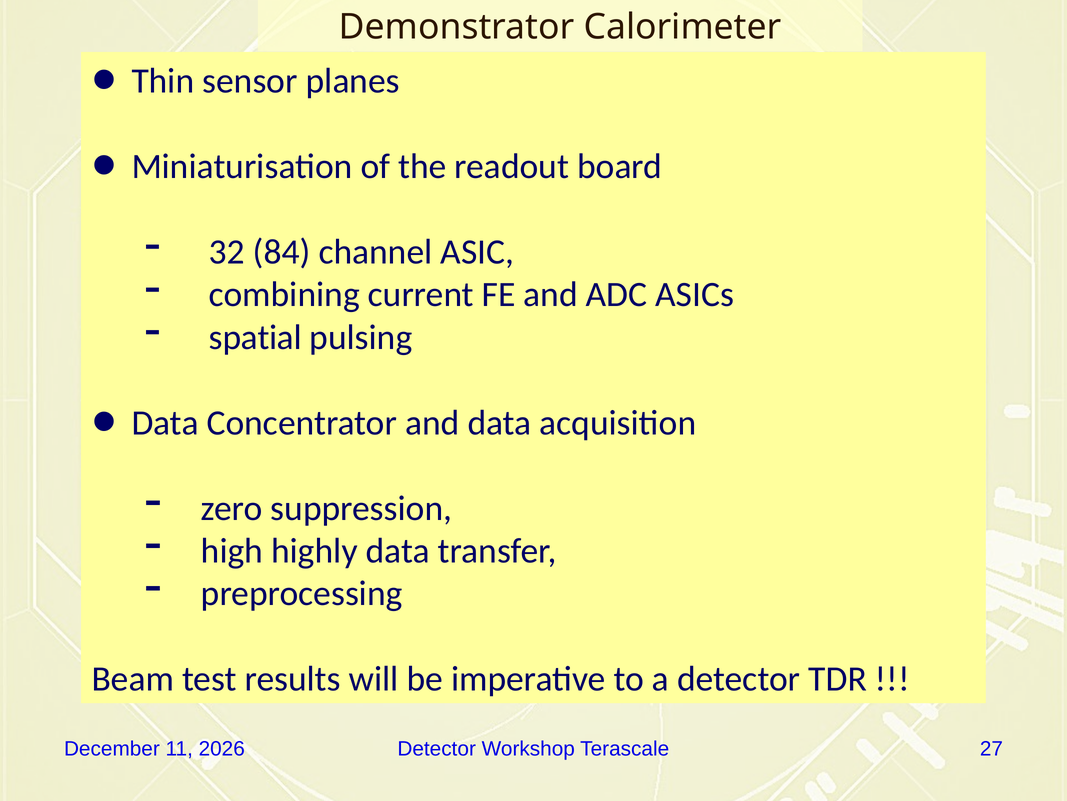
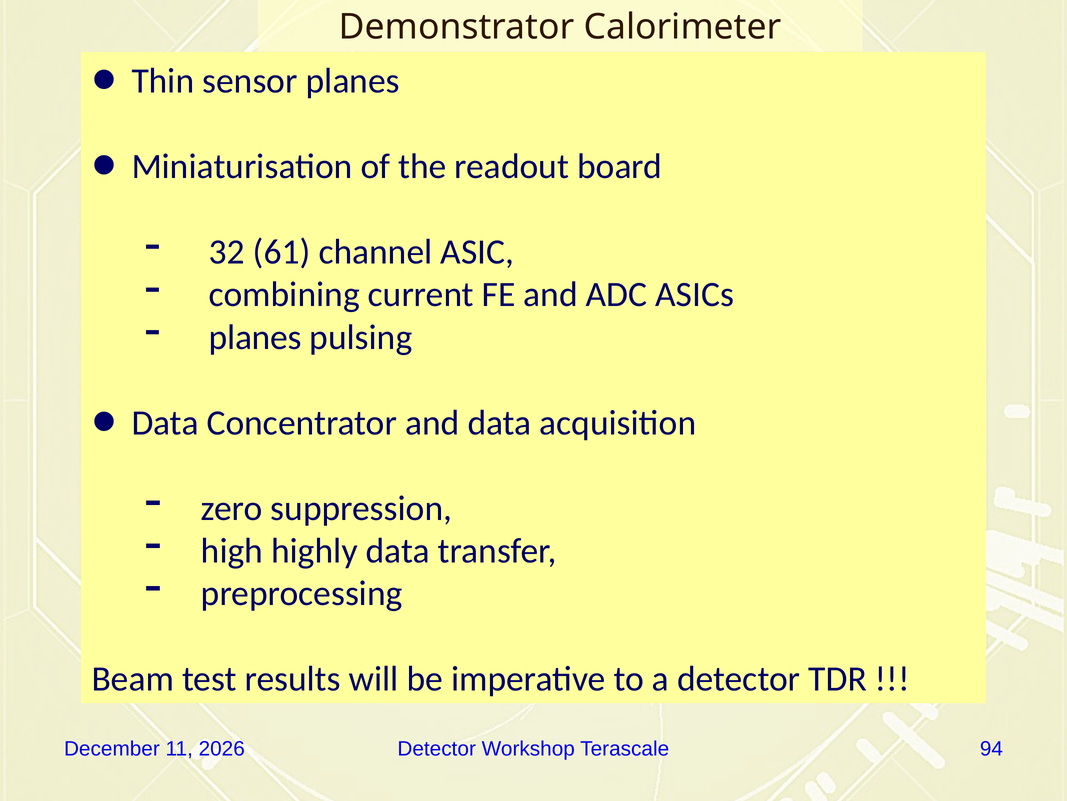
84: 84 -> 61
spatial at (255, 337): spatial -> planes
27: 27 -> 94
